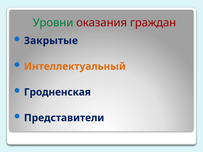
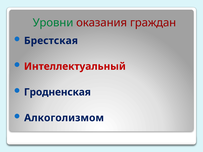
Закрытые: Закрытые -> Брестская
Интеллектуальный colour: orange -> red
Представители: Представители -> Алкоголизмом
